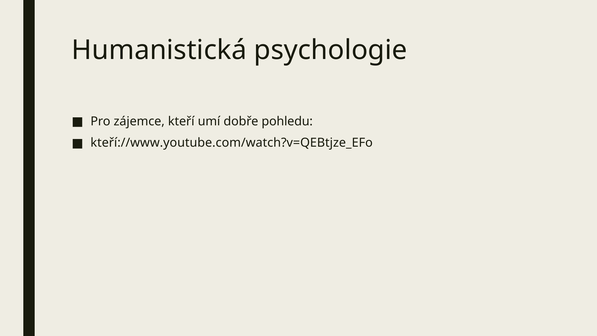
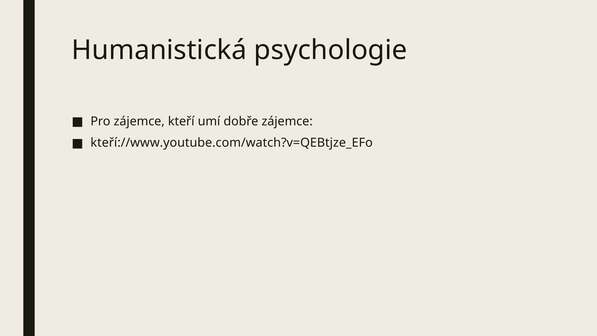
dobře pohledu: pohledu -> zájemce
